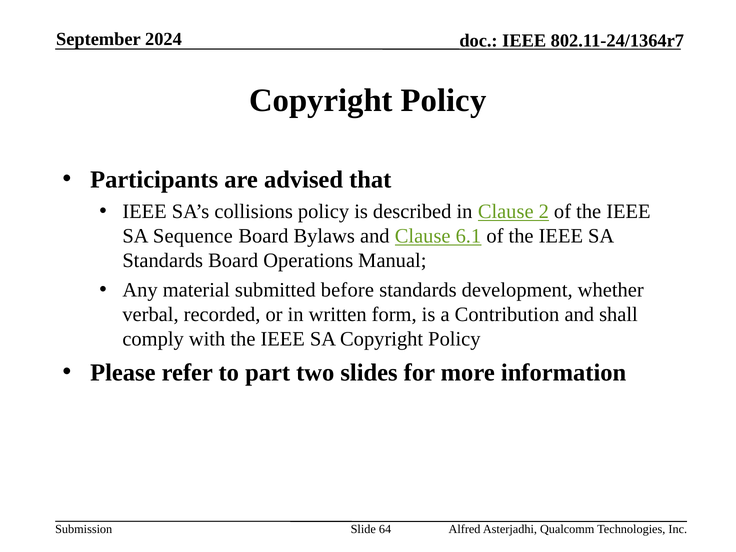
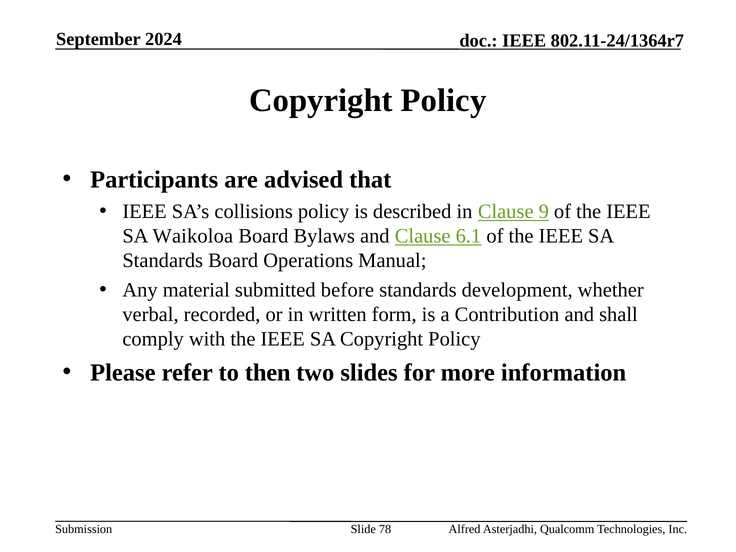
2: 2 -> 9
Sequence: Sequence -> Waikoloa
part: part -> then
64: 64 -> 78
